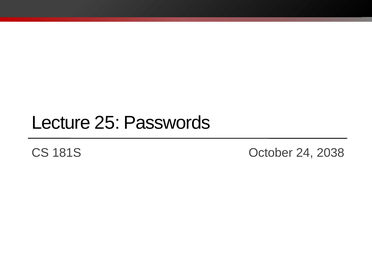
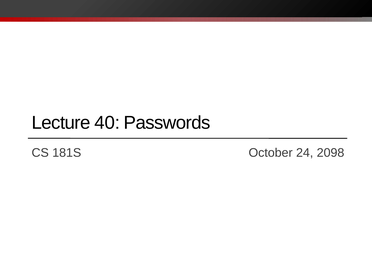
25: 25 -> 40
2038: 2038 -> 2098
